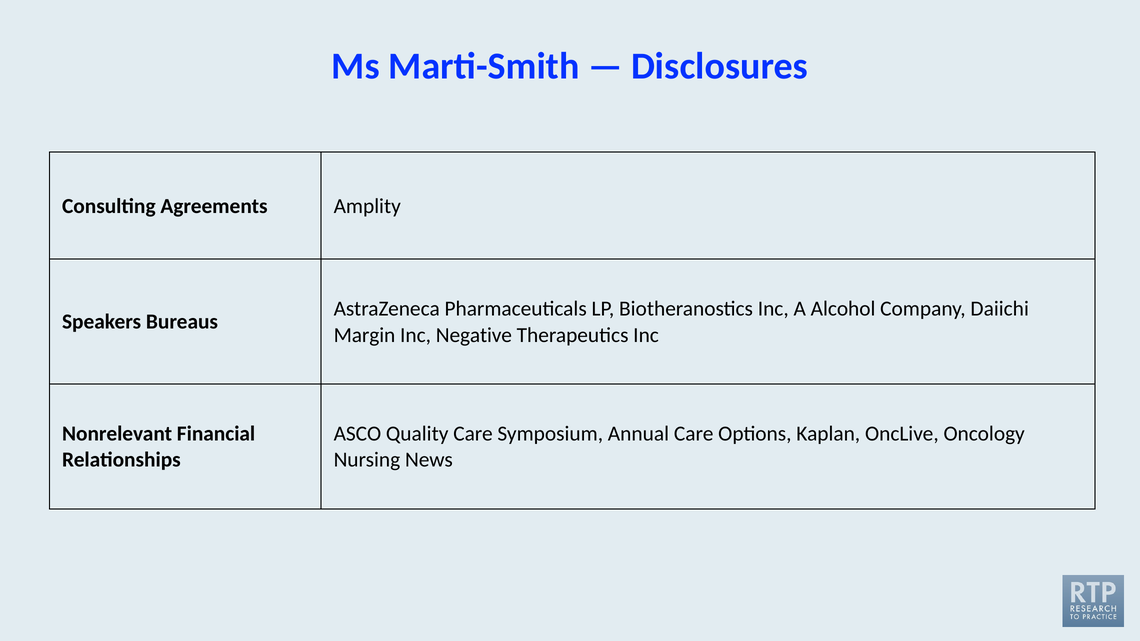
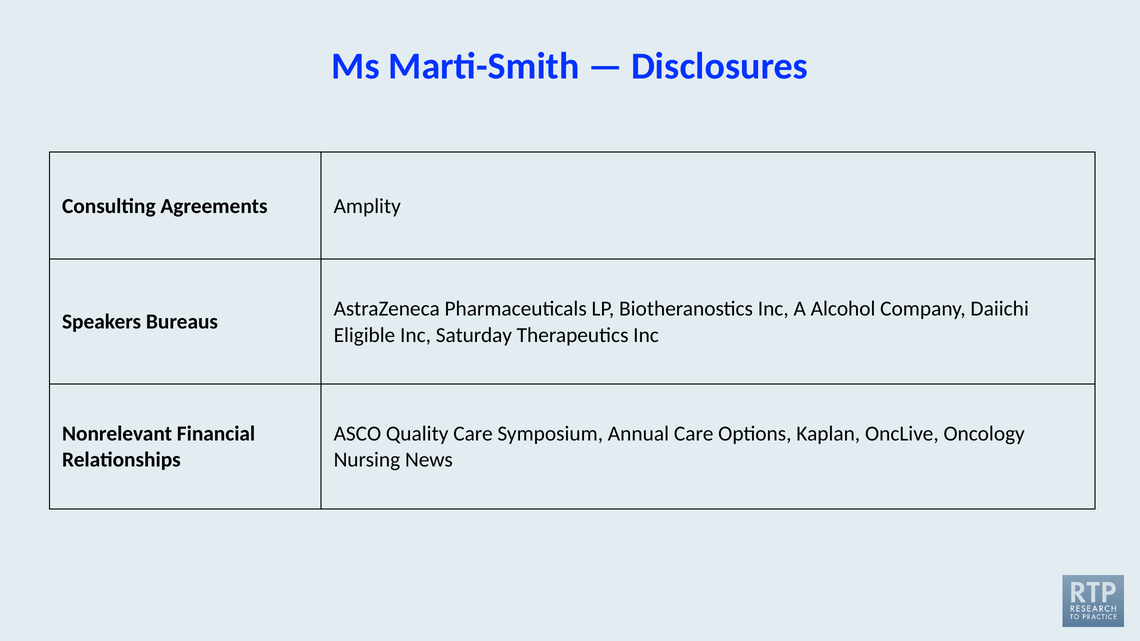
Margin: Margin -> Eligible
Negative: Negative -> Saturday
